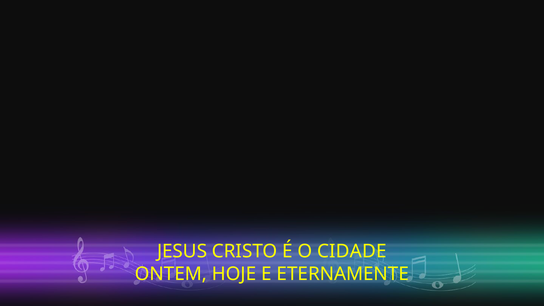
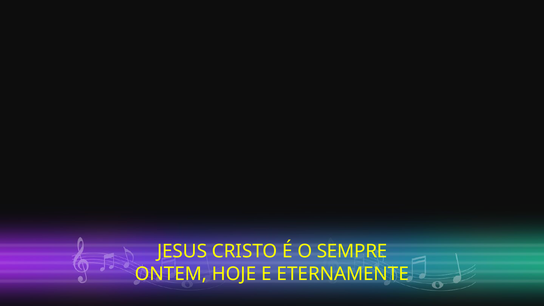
CIDADE: CIDADE -> SEMPRE
